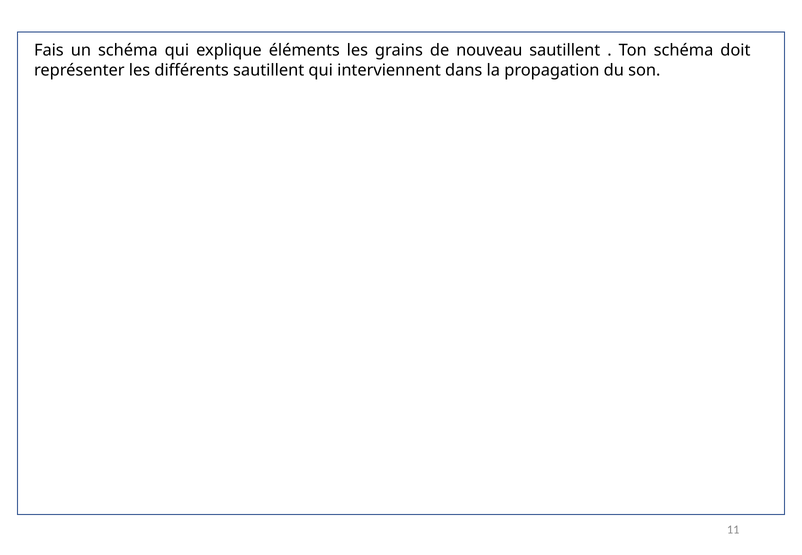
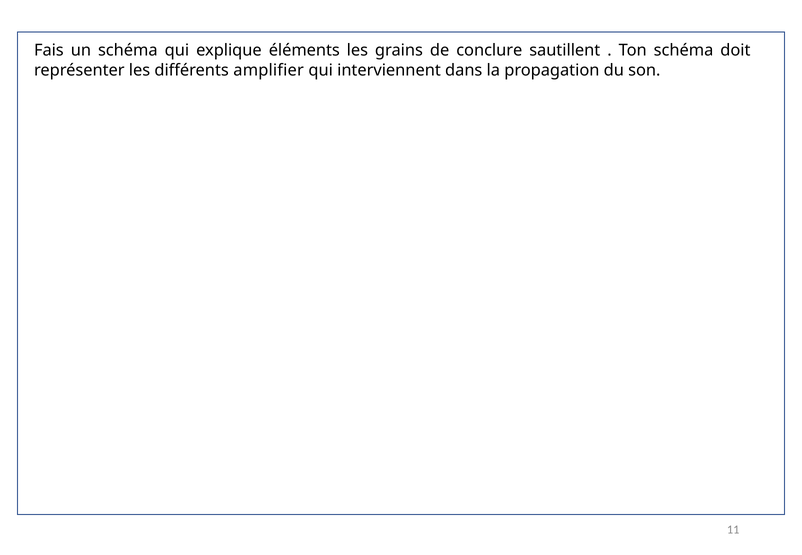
nouveau: nouveau -> conclure
différents sautillent: sautillent -> amplifier
